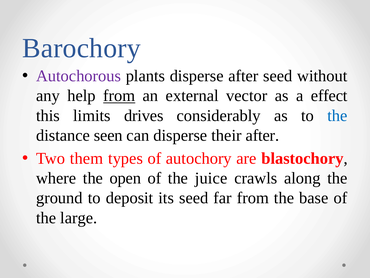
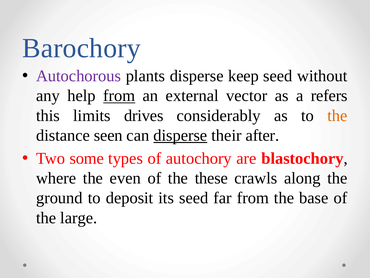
disperse after: after -> keep
effect: effect -> refers
the at (337, 115) colour: blue -> orange
disperse at (180, 135) underline: none -> present
them: them -> some
open: open -> even
juice: juice -> these
